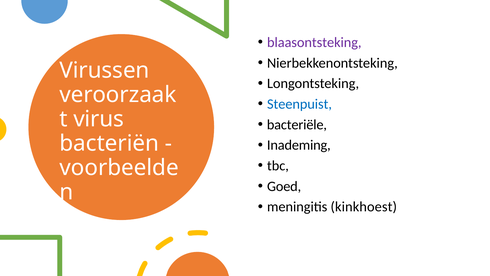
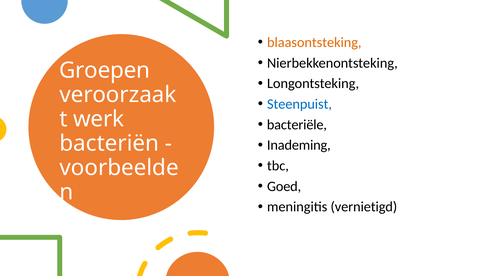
blaasontsteking colour: purple -> orange
Virussen: Virussen -> Groepen
virus: virus -> werk
kinkhoest: kinkhoest -> vernietigd
